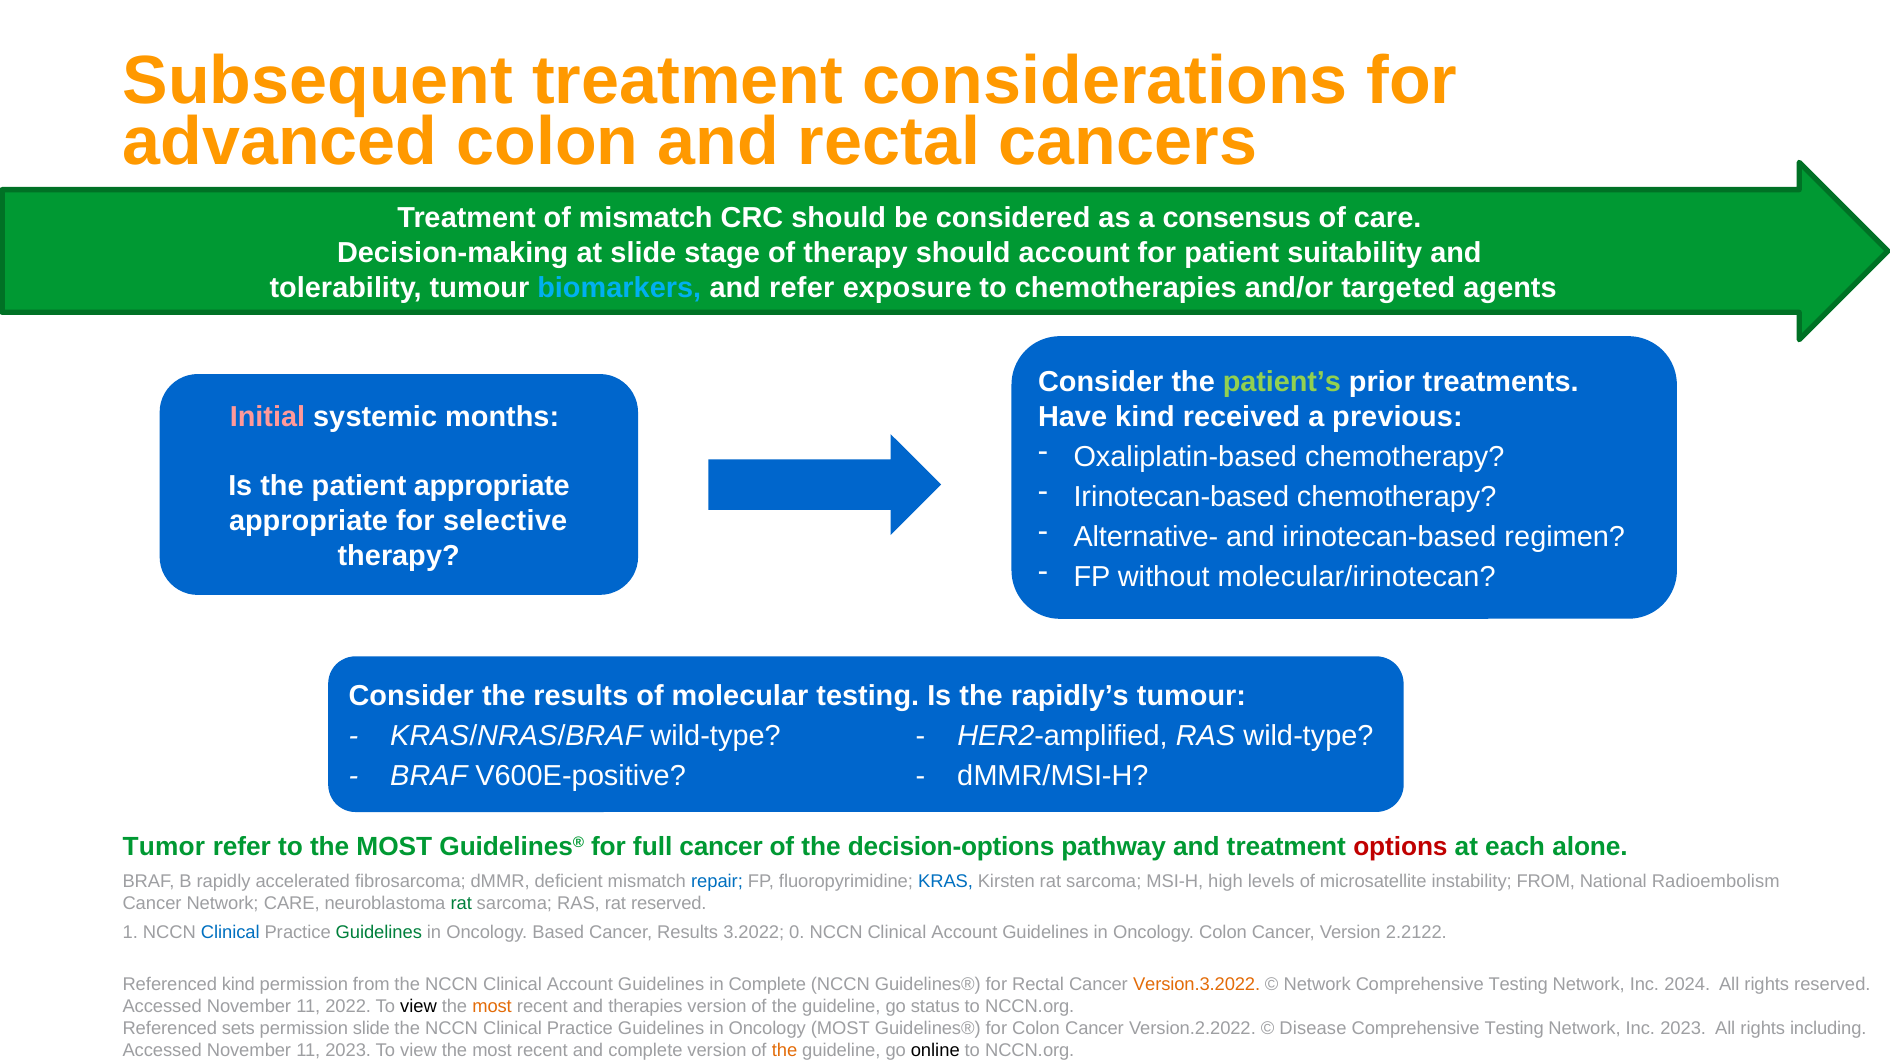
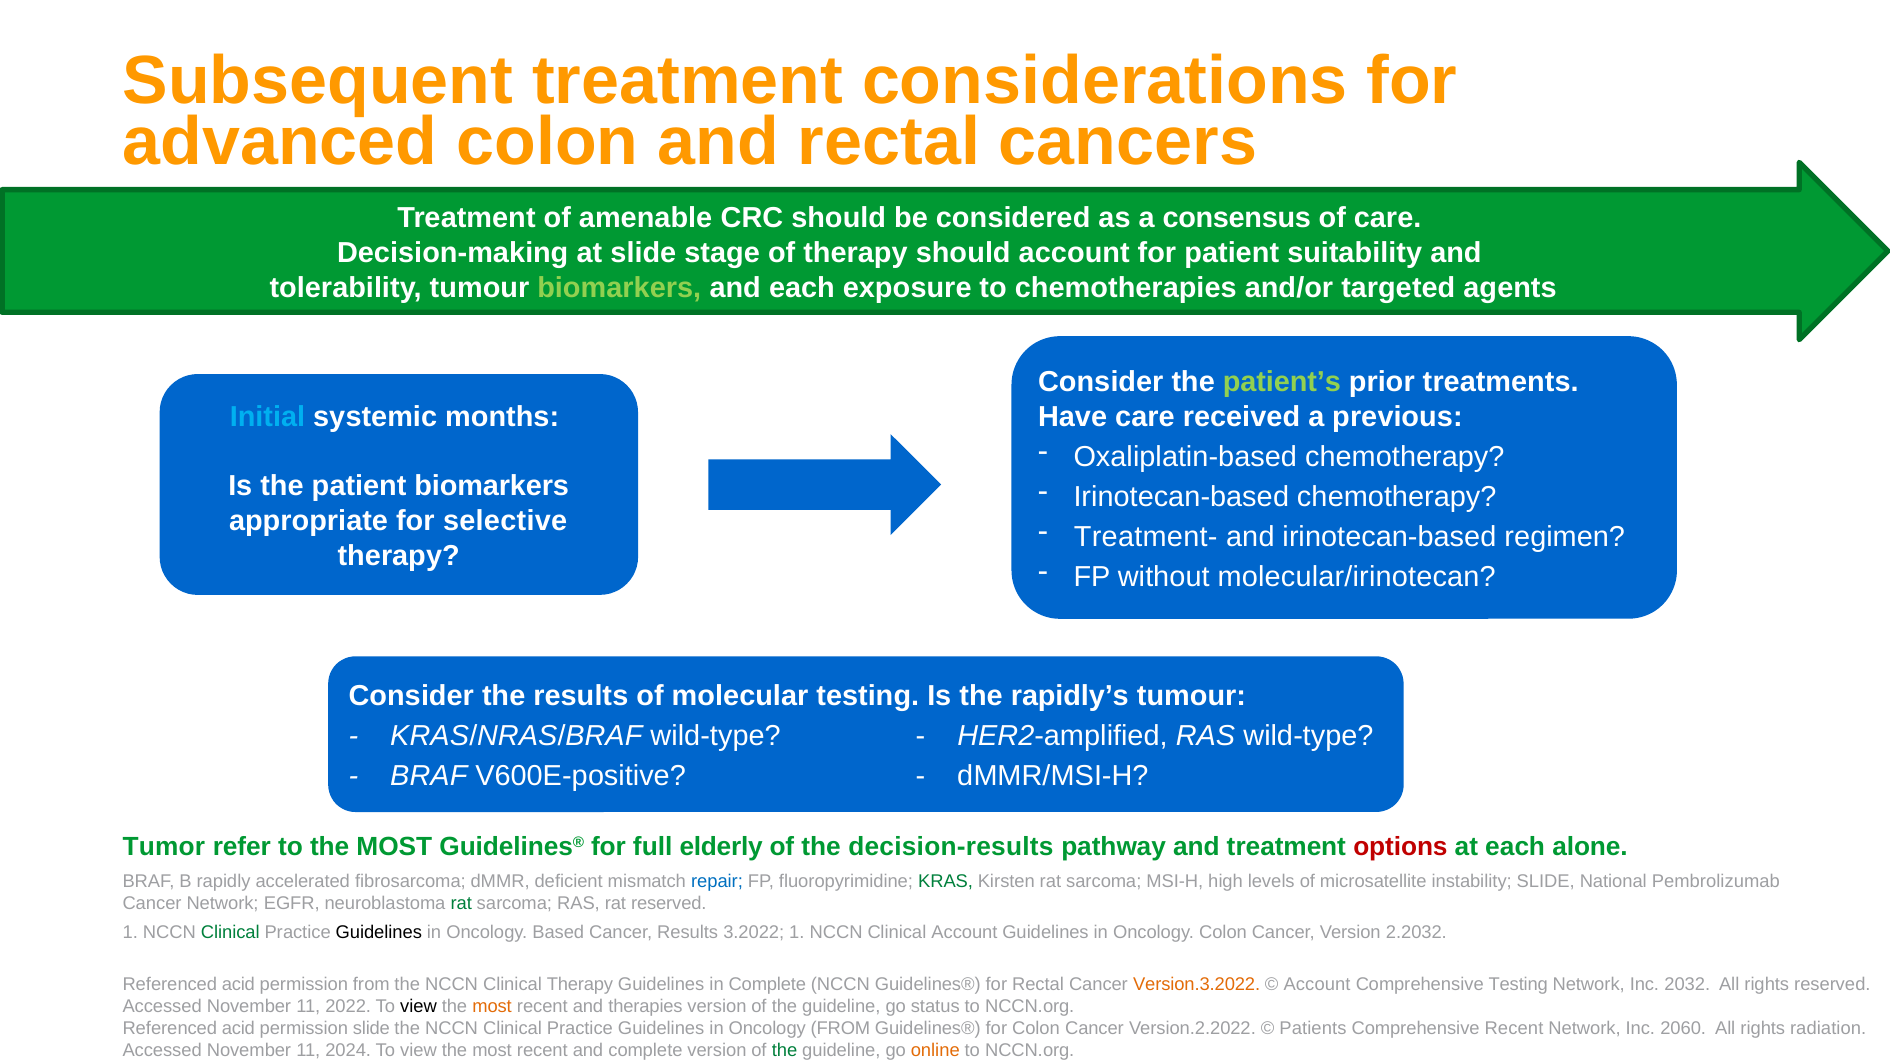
of mismatch: mismatch -> amenable
biomarkers at (619, 288) colour: light blue -> light green
and refer: refer -> each
Have kind: kind -> care
Initial colour: pink -> light blue
patient appropriate: appropriate -> biomarkers
Alternative-: Alternative- -> Treatment-
full cancer: cancer -> elderly
decision-options: decision-options -> decision-results
KRAS colour: blue -> green
instability FROM: FROM -> SLIDE
Radioembolism: Radioembolism -> Pembrolizumab
Network CARE: CARE -> EGFR
Clinical at (230, 933) colour: blue -> green
Guidelines at (379, 933) colour: green -> black
3.2022 0: 0 -> 1
2.2122: 2.2122 -> 2.2032
kind at (238, 984): kind -> acid
the NCCN Clinical Account: Account -> Therapy
Network at (1317, 984): Network -> Account
2024: 2024 -> 2032
sets at (238, 1029): sets -> acid
Oncology MOST: MOST -> FROM
Disease: Disease -> Patients
Testing at (1514, 1029): Testing -> Recent
Inc 2023: 2023 -> 2060
including: including -> radiation
11 2023: 2023 -> 2024
the at (785, 1051) colour: orange -> green
online colour: black -> orange
